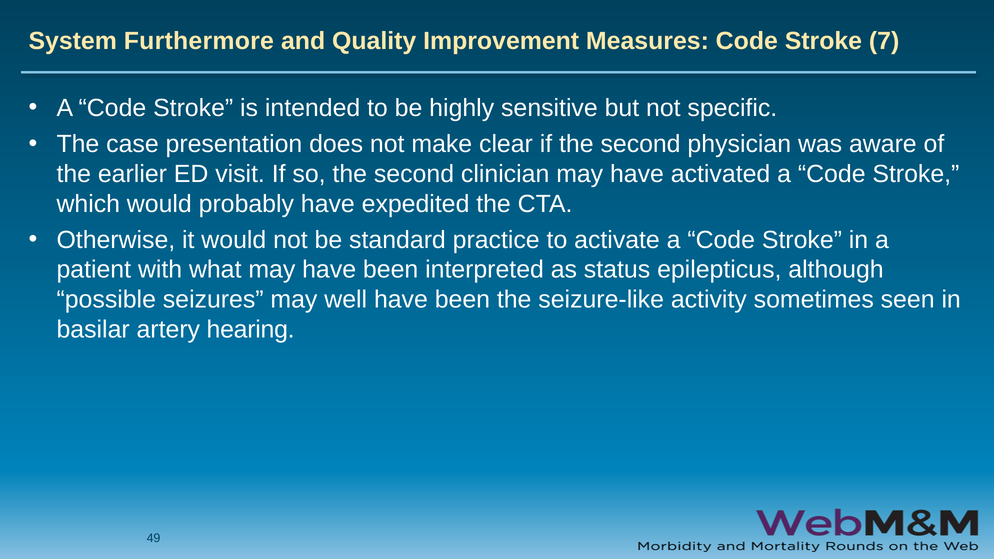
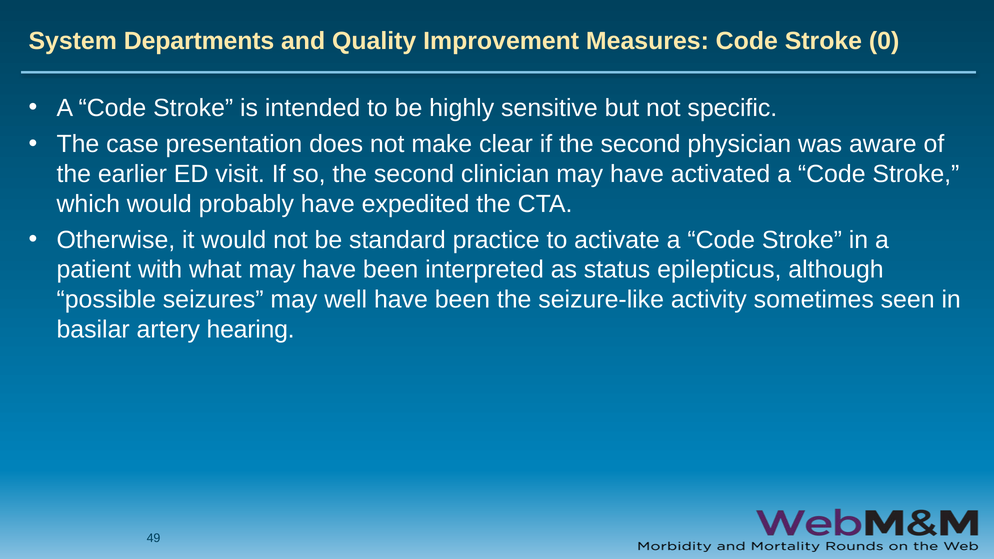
Furthermore: Furthermore -> Departments
7: 7 -> 0
